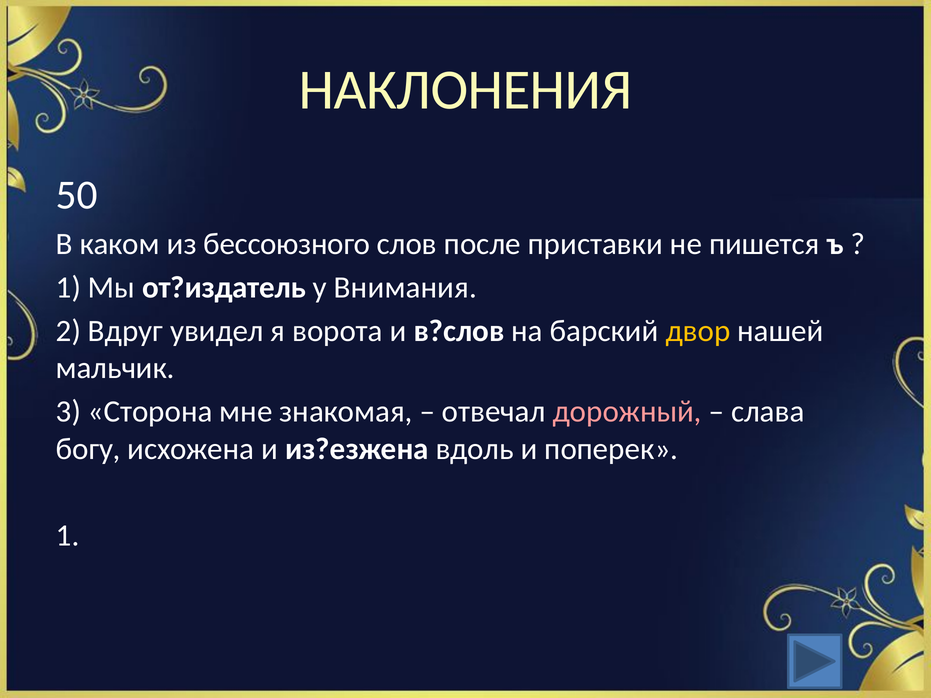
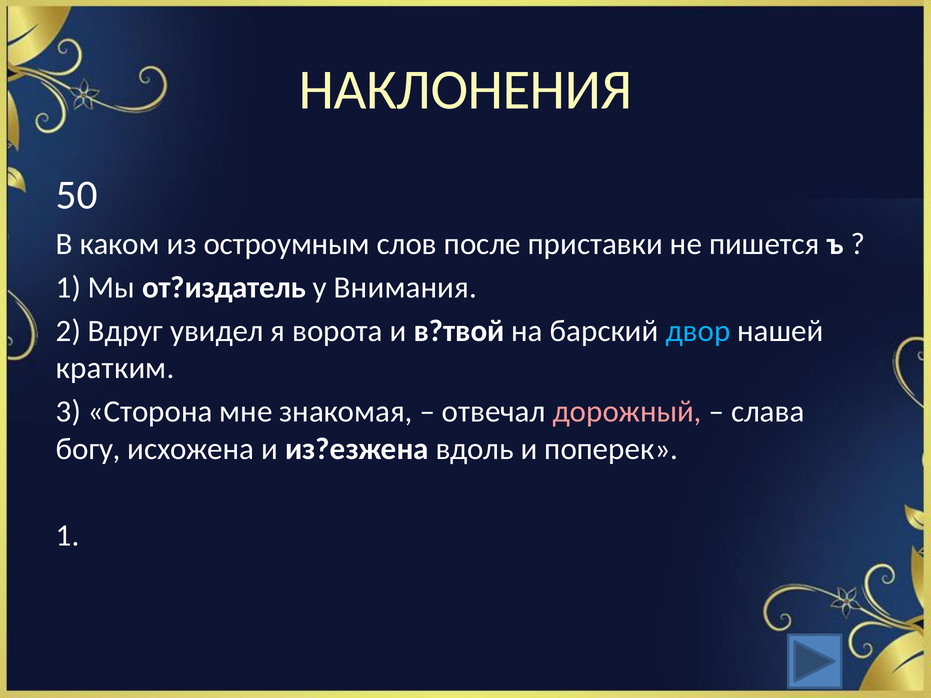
бессоюзного: бессоюзного -> остроумным
в?слов: в?слов -> в?твой
двор colour: yellow -> light blue
мальчик: мальчик -> кратким
